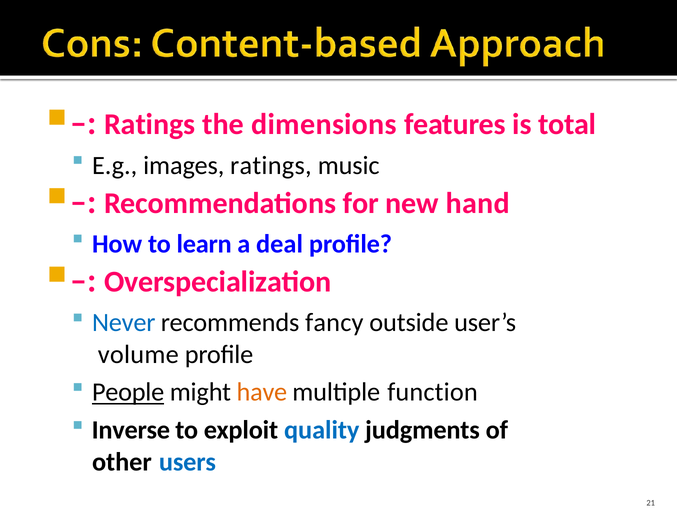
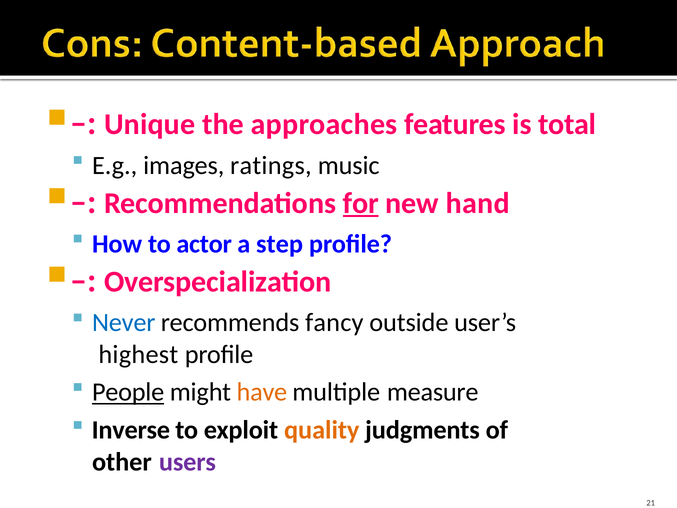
Ratings at (150, 124): Ratings -> Unique
dimensions: dimensions -> approaches
for underline: none -> present
learn: learn -> actor
deal: deal -> step
volume: volume -> highest
function: function -> measure
quality colour: blue -> orange
users colour: blue -> purple
